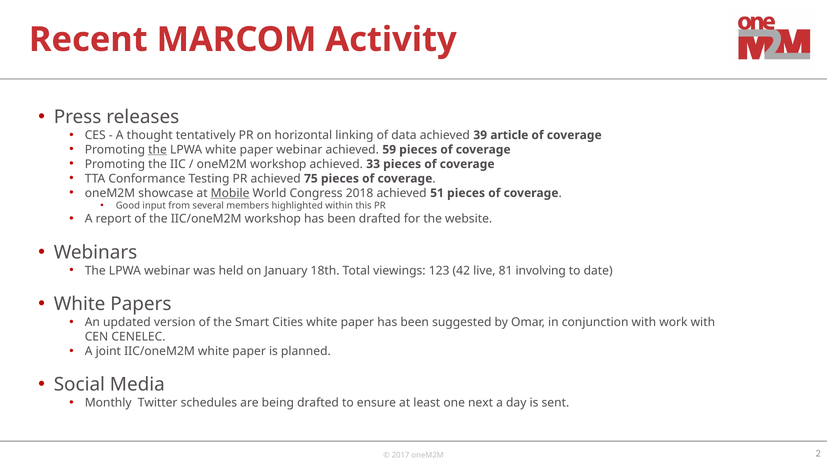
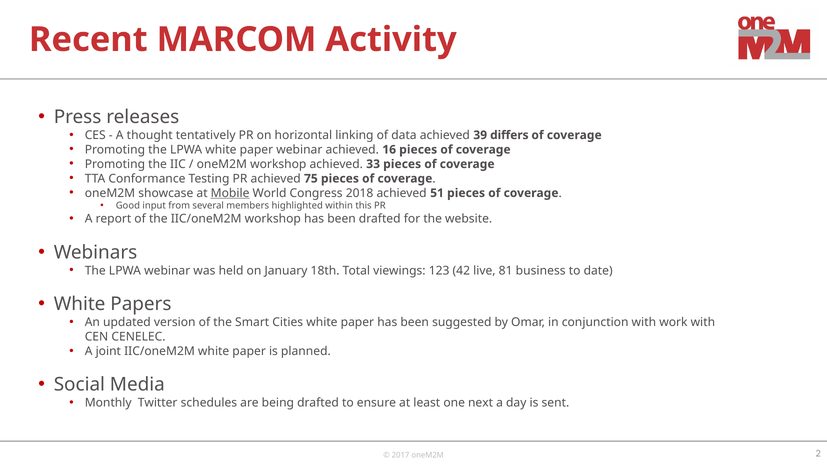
article: article -> differs
the at (158, 150) underline: present -> none
59: 59 -> 16
involving: involving -> business
